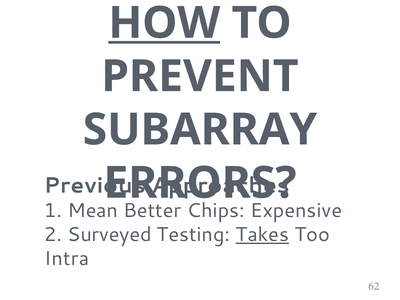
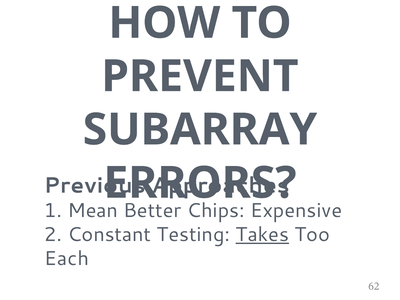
HOW underline: present -> none
Surveyed: Surveyed -> Constant
Intra: Intra -> Each
